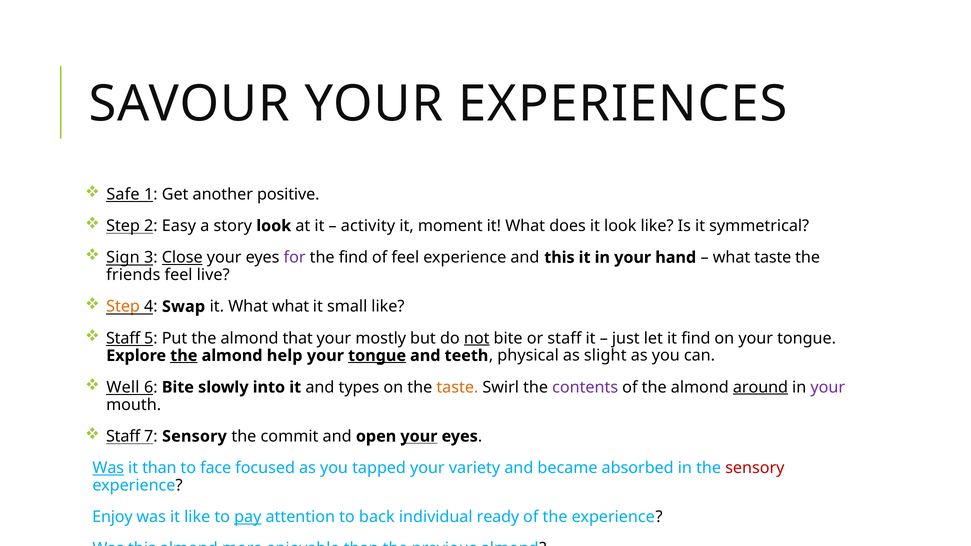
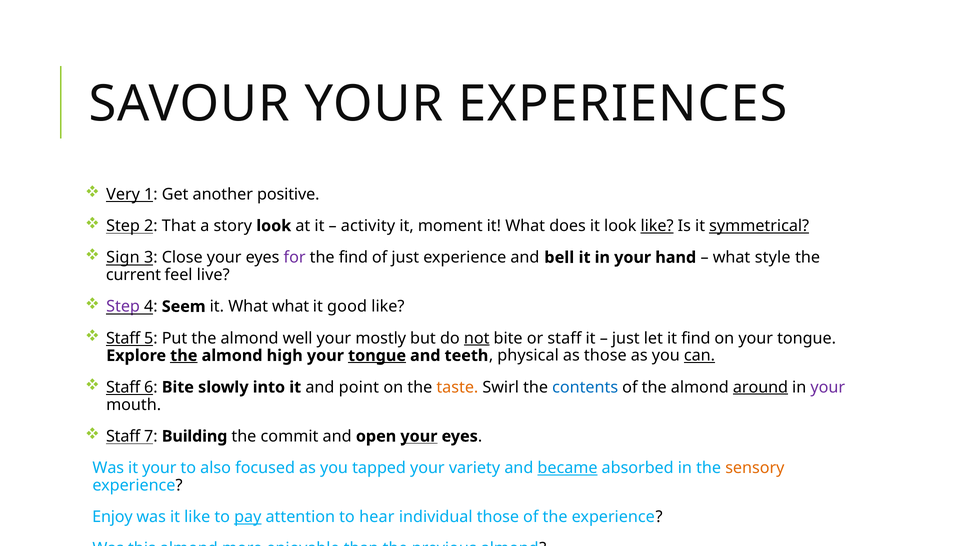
Safe: Safe -> Very
Easy: Easy -> That
like at (657, 226) underline: none -> present
symmetrical underline: none -> present
Close underline: present -> none
of feel: feel -> just
and this: this -> bell
what taste: taste -> style
friends: friends -> current
Step at (123, 307) colour: orange -> purple
Swap: Swap -> Seem
small: small -> good
that: that -> well
help: help -> high
as slight: slight -> those
can underline: none -> present
Well at (123, 387): Well -> Staff
types: types -> point
contents colour: purple -> blue
7 Sensory: Sensory -> Building
Was at (108, 468) underline: present -> none
it than: than -> your
face: face -> also
became underline: none -> present
sensory at (755, 468) colour: red -> orange
back: back -> hear
individual ready: ready -> those
